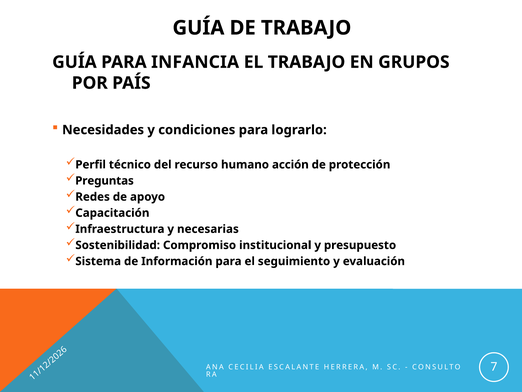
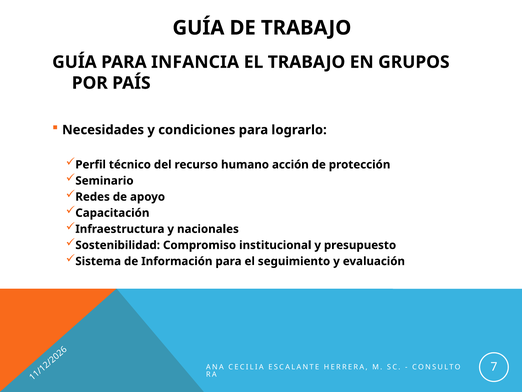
Preguntas: Preguntas -> Seminario
necesarias: necesarias -> nacionales
